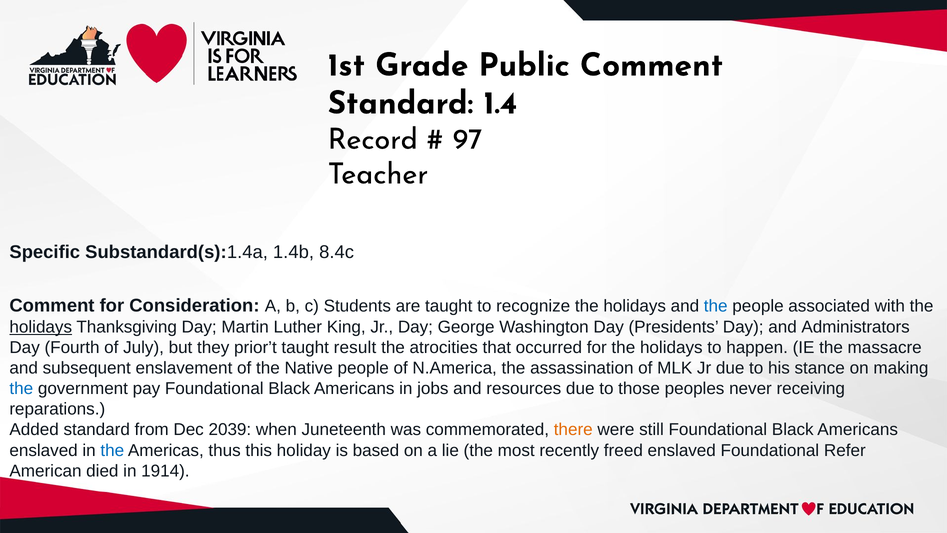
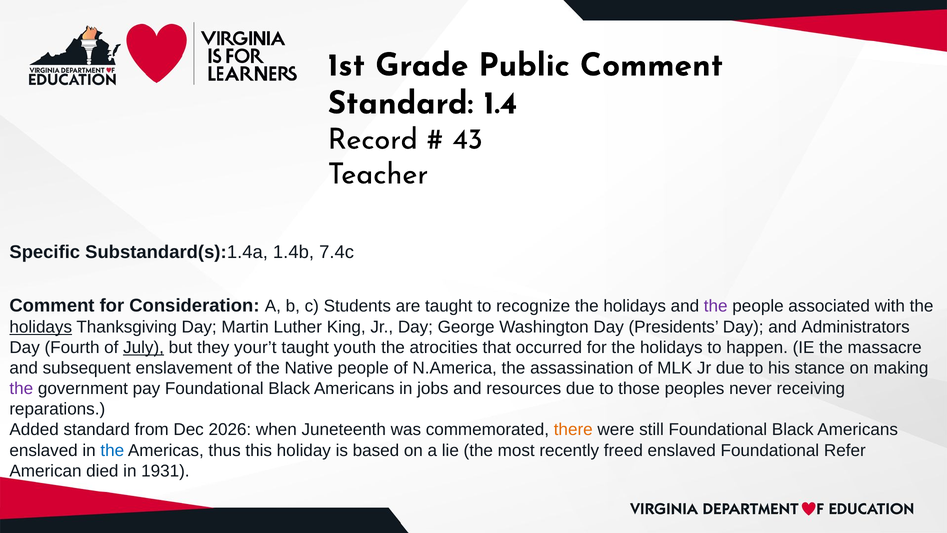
97: 97 -> 43
8.4c: 8.4c -> 7.4c
the at (716, 306) colour: blue -> purple
July underline: none -> present
prior’t: prior’t -> your’t
result: result -> youth
the at (21, 389) colour: blue -> purple
2039: 2039 -> 2026
1914: 1914 -> 1931
